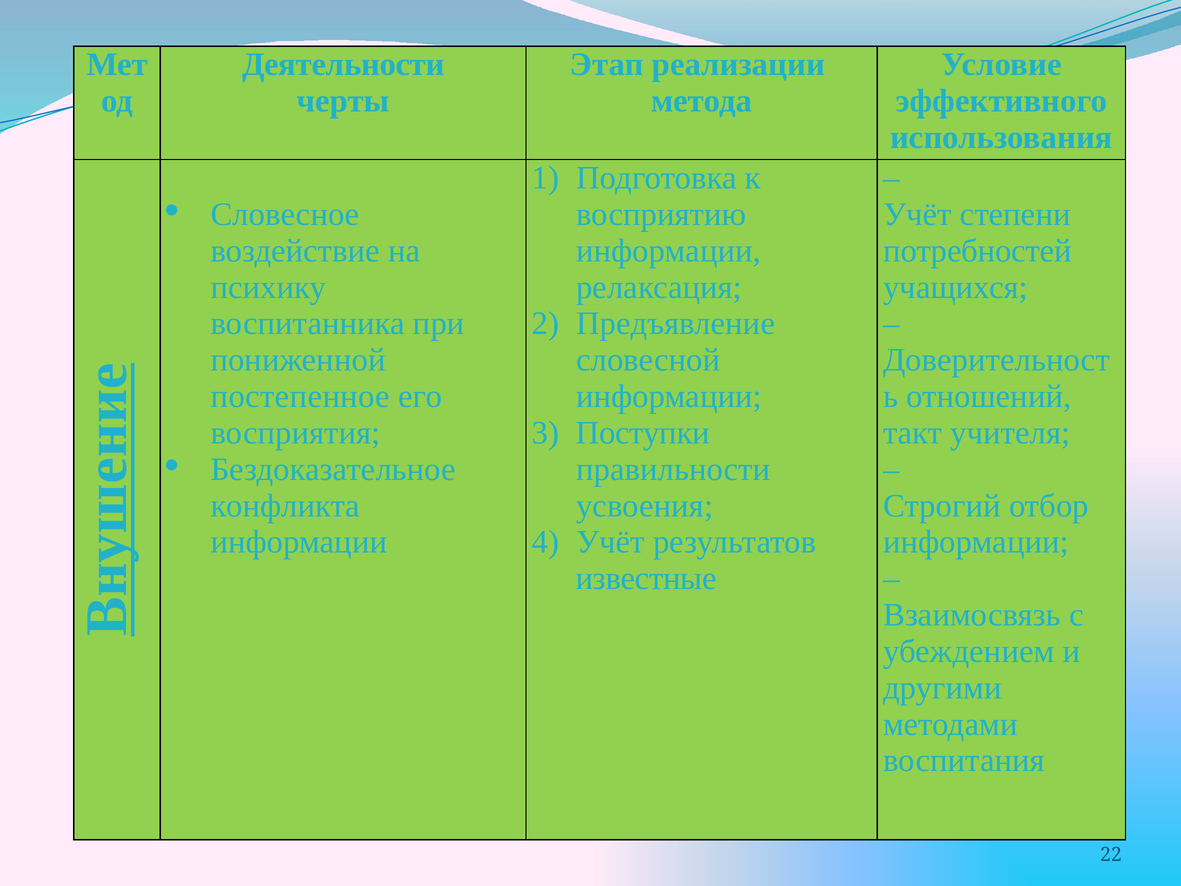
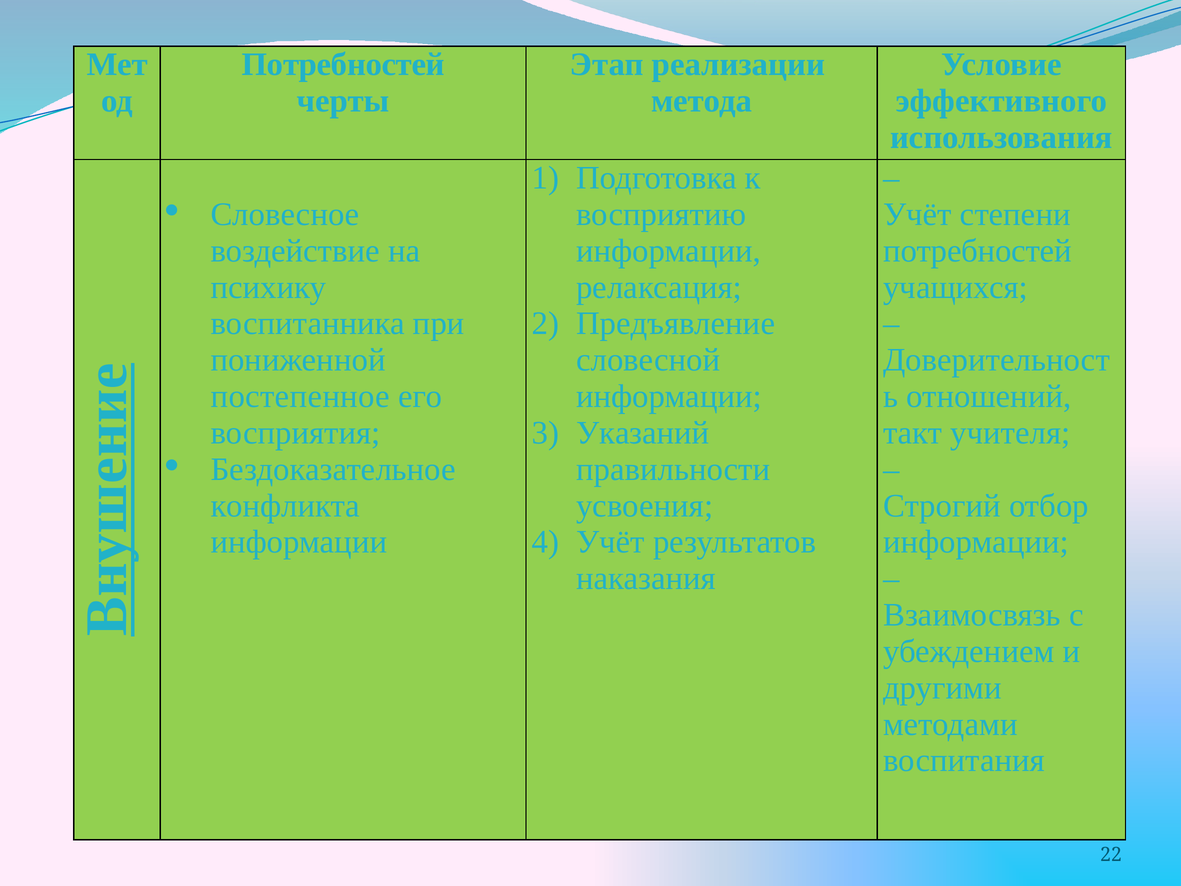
Деятельности at (343, 65): Деятельности -> Потребностей
Поступки: Поступки -> Указаний
известные: известные -> наказания
